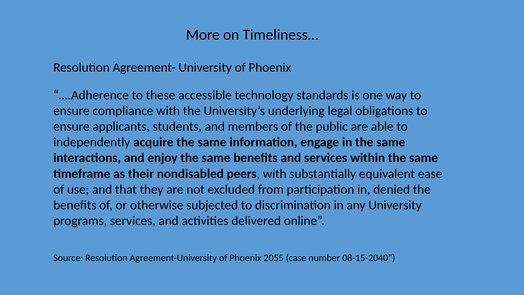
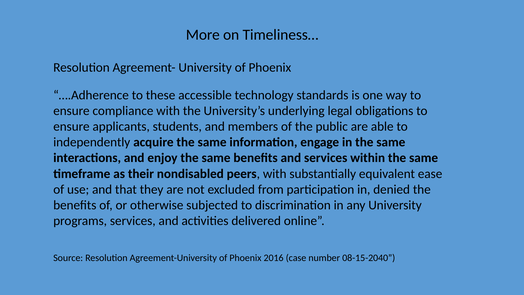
2055: 2055 -> 2016
